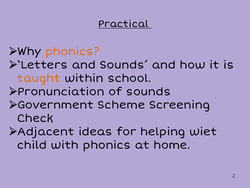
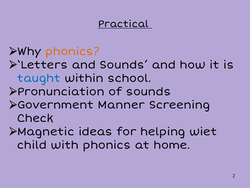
taught colour: orange -> blue
Scheme: Scheme -> Manner
Adjacent: Adjacent -> Magnetic
